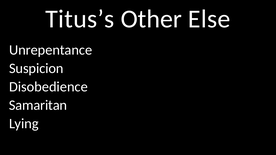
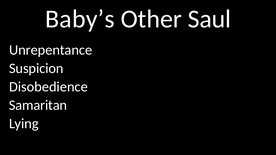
Titus’s: Titus’s -> Baby’s
Else: Else -> Saul
